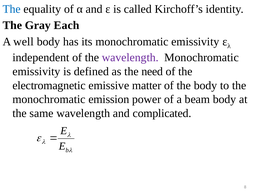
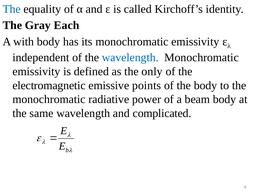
well: well -> with
wavelength at (130, 58) colour: purple -> blue
need: need -> only
matter: matter -> points
emission: emission -> radiative
